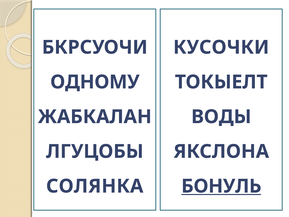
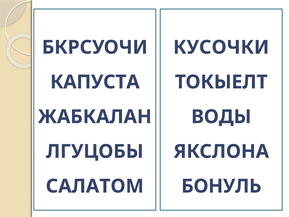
ОДНОМУ: ОДНОМУ -> КАПУСТА
СОЛЯНКА: СОЛЯНКА -> САЛАТОМ
БОНУЛЬ underline: present -> none
